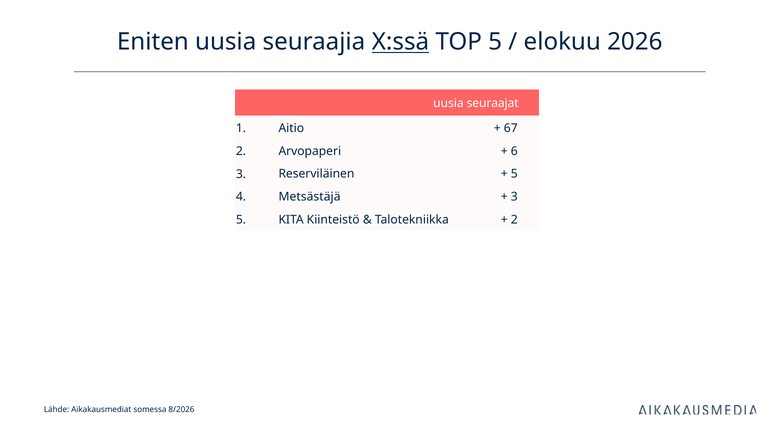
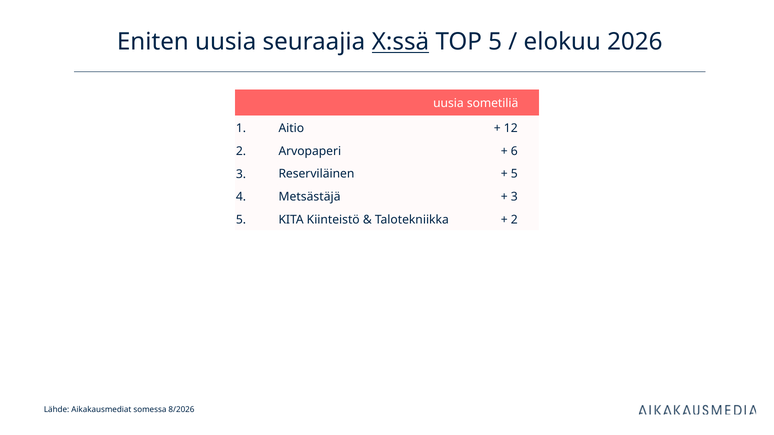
seuraajat: seuraajat -> sometiliä
67: 67 -> 12
